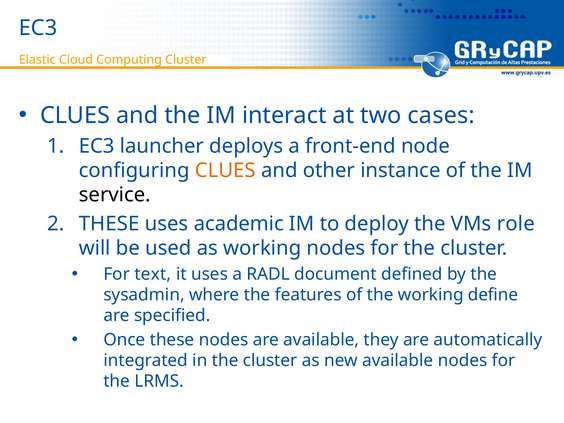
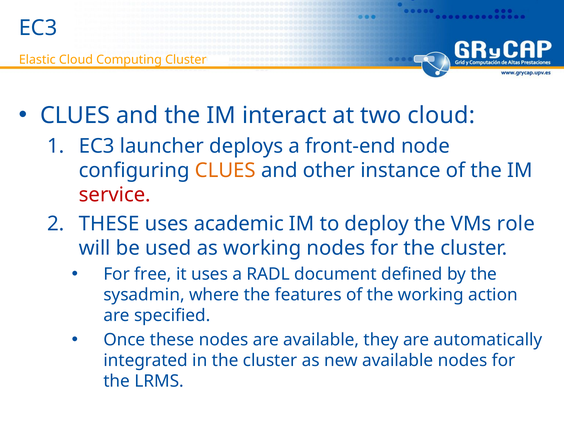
two cases: cases -> cloud
service colour: black -> red
text: text -> free
define: define -> action
